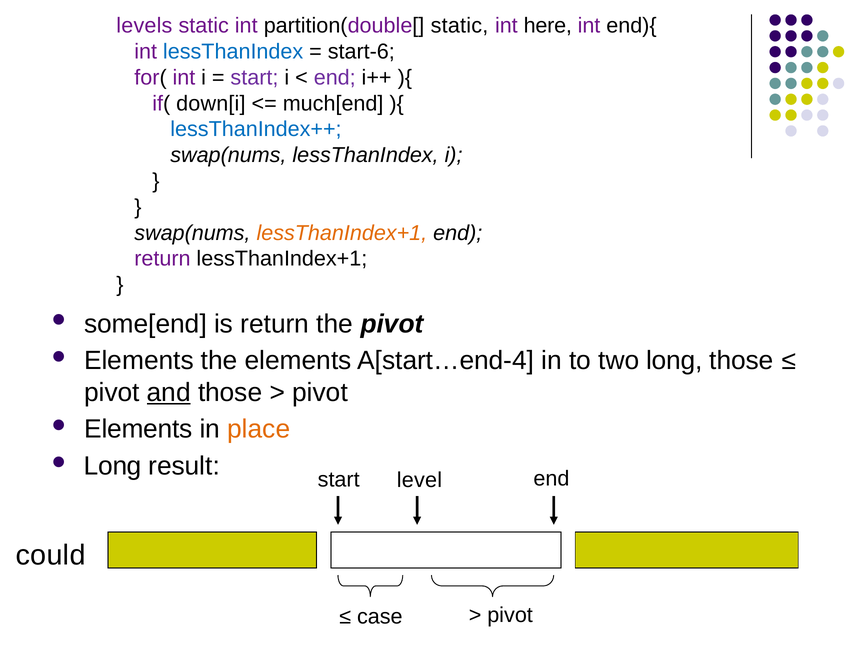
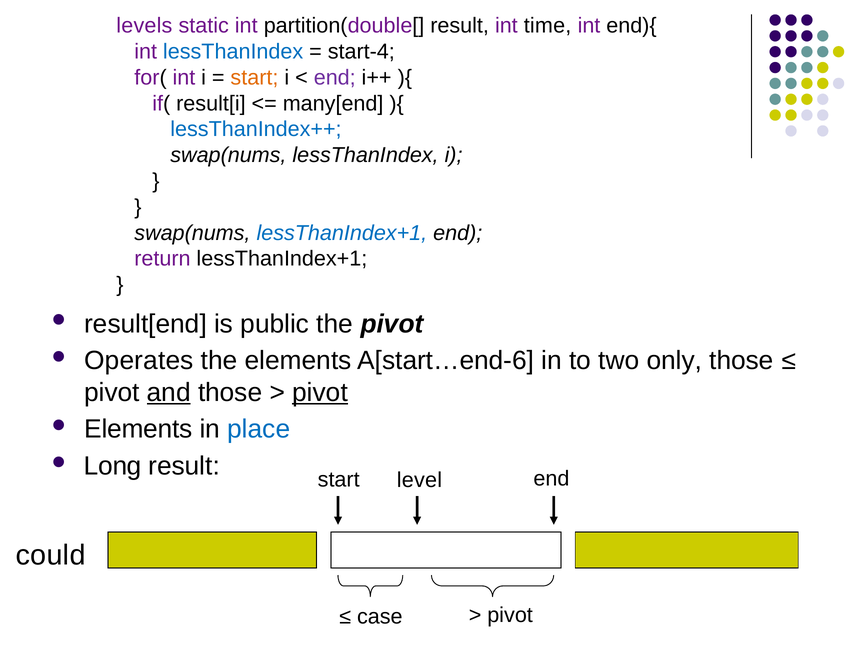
partition(double[ static: static -> result
here: here -> time
start-6: start-6 -> start-4
start at (254, 78) colour: purple -> orange
down[i: down[i -> result[i
much[end: much[end -> many[end
lessThanIndex+1 at (342, 233) colour: orange -> blue
some[end: some[end -> result[end
is return: return -> public
Elements at (139, 361): Elements -> Operates
A[start…end-4: A[start…end-4 -> A[start…end-6
two long: long -> only
pivot at (320, 393) underline: none -> present
place colour: orange -> blue
